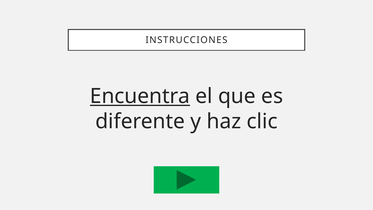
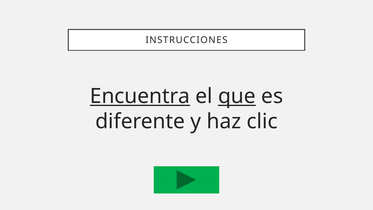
que underline: none -> present
